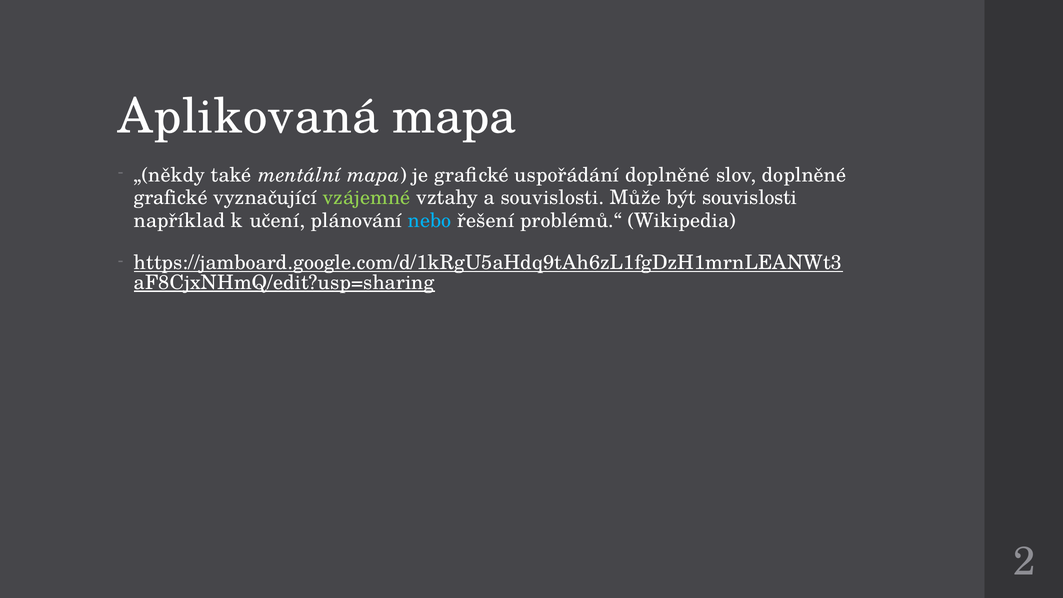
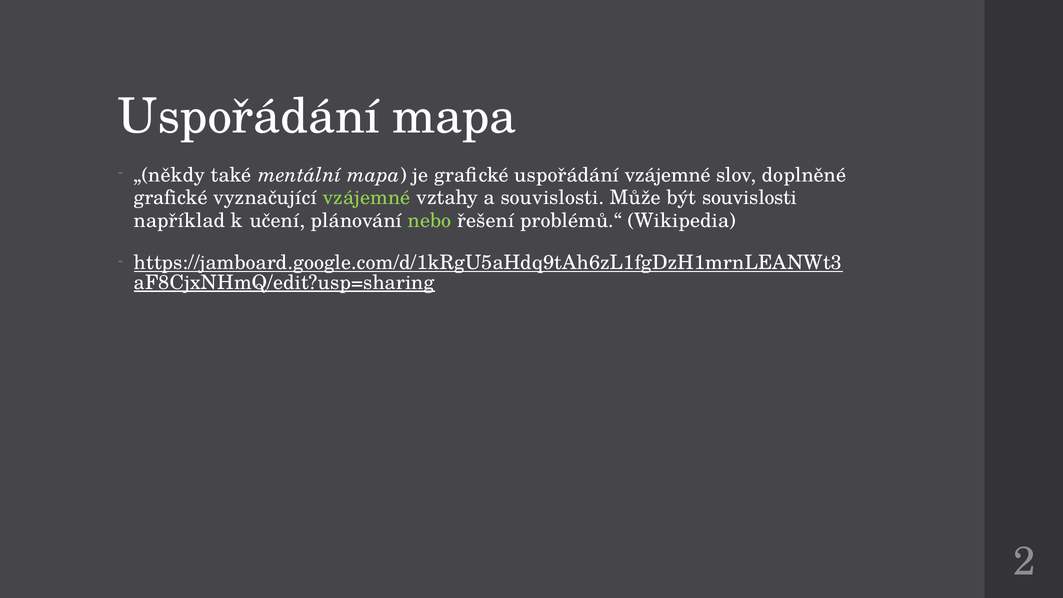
Aplikovaná at (249, 117): Aplikovaná -> Uspořádání
uspořádání doplněné: doplněné -> vzájemné
nebo colour: light blue -> light green
